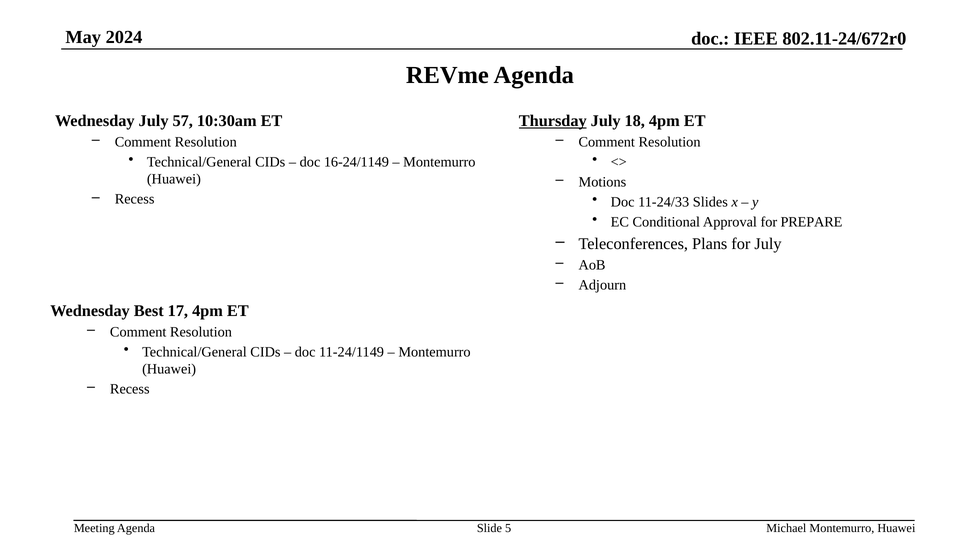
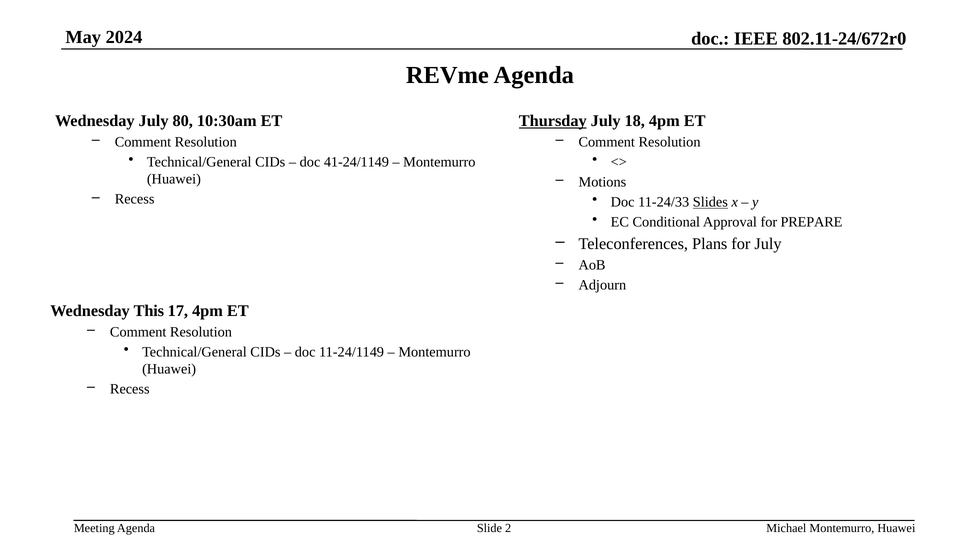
57: 57 -> 80
16-24/1149: 16-24/1149 -> 41-24/1149
Slides underline: none -> present
Best: Best -> This
5: 5 -> 2
